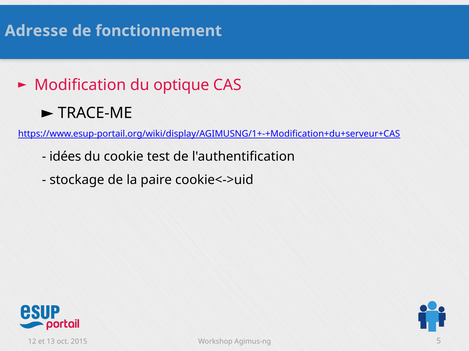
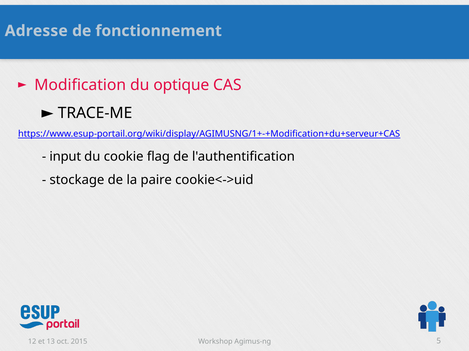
idées: idées -> input
test: test -> flag
